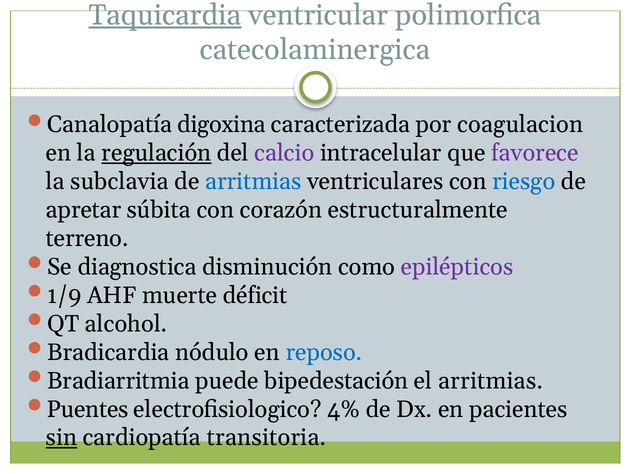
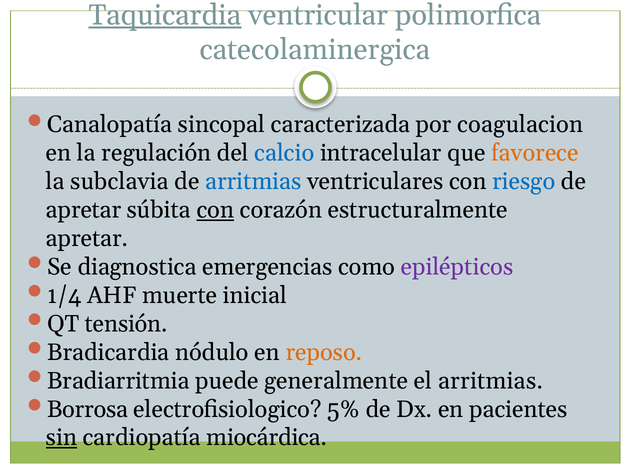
digoxina: digoxina -> sincopal
regulación underline: present -> none
calcio colour: purple -> blue
favorece colour: purple -> orange
con at (215, 210) underline: none -> present
terreno at (87, 238): terreno -> apretar
disminución: disminución -> emergencias
1/9: 1/9 -> 1/4
déficit: déficit -> inicial
alcohol: alcohol -> tensión
reposo colour: blue -> orange
bipedestación: bipedestación -> generalmente
Puentes: Puentes -> Borrosa
4%: 4% -> 5%
transitoria: transitoria -> miocárdica
